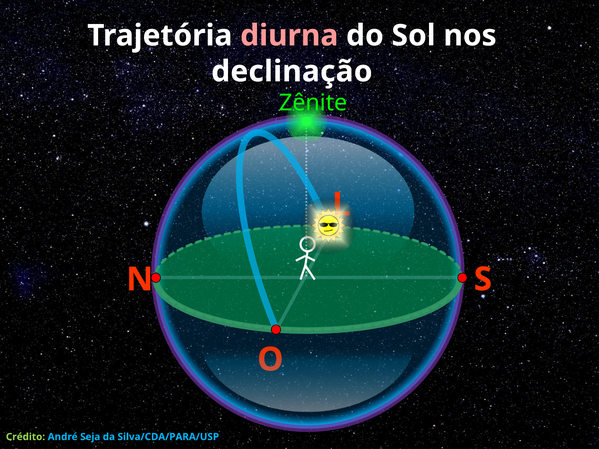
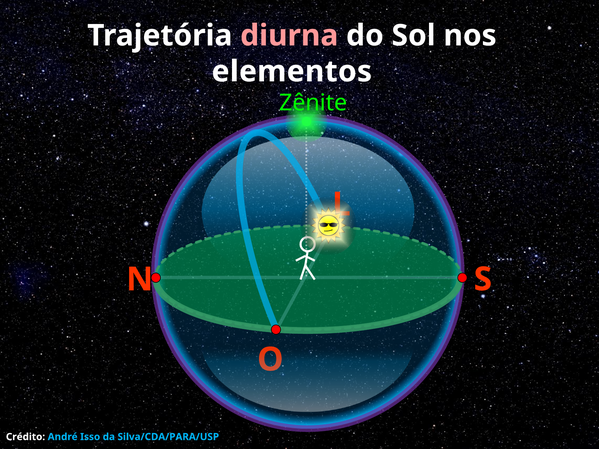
declinação: declinação -> elementos
Crédito colour: light green -> white
Seja: Seja -> Isso
